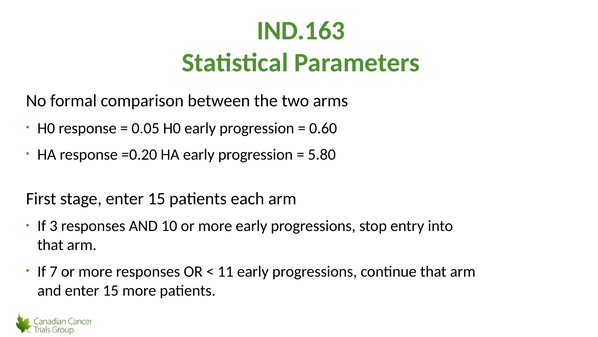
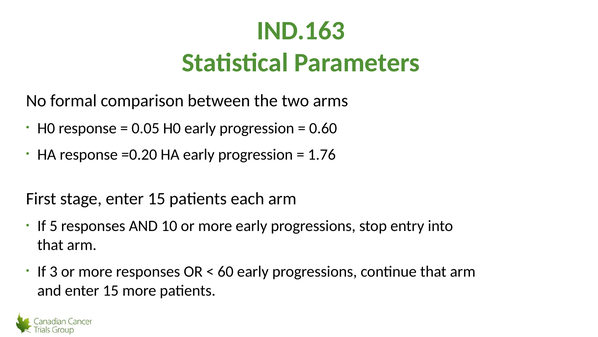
5.80: 5.80 -> 1.76
3: 3 -> 5
7: 7 -> 3
11: 11 -> 60
